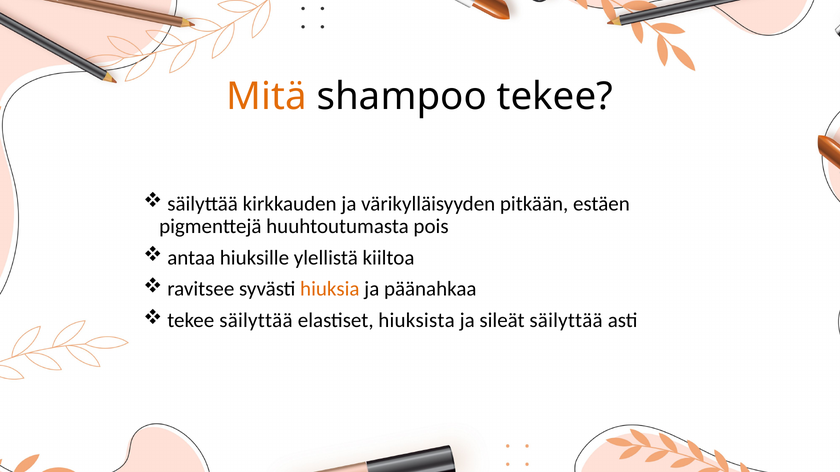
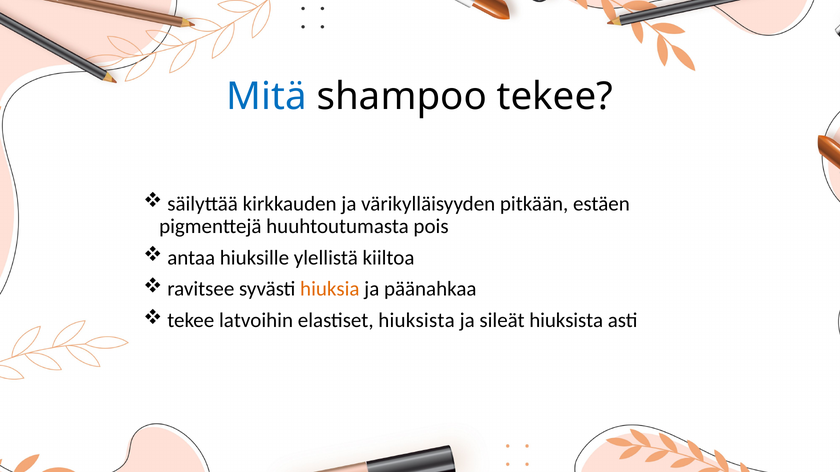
Mitä colour: orange -> blue
tekee säilyttää: säilyttää -> latvoihin
sileät säilyttää: säilyttää -> hiuksista
